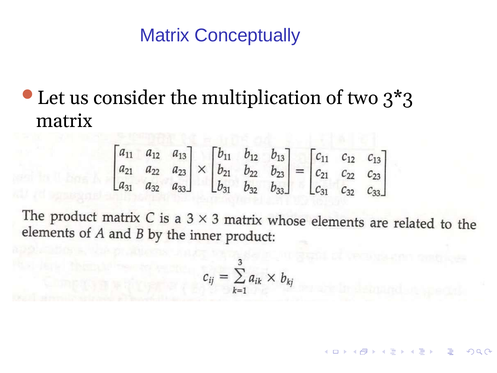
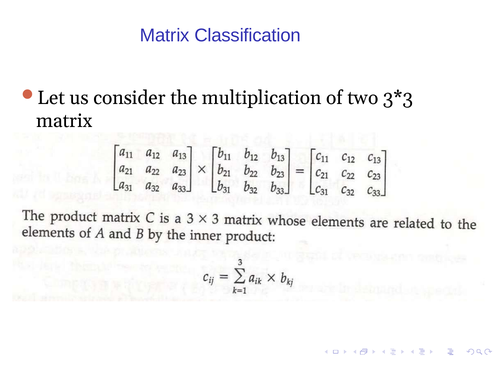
Conceptually: Conceptually -> Classification
